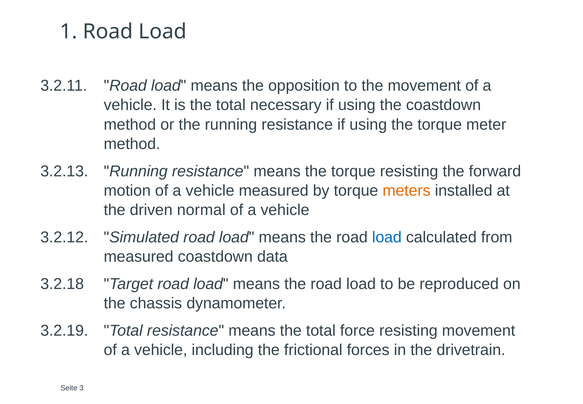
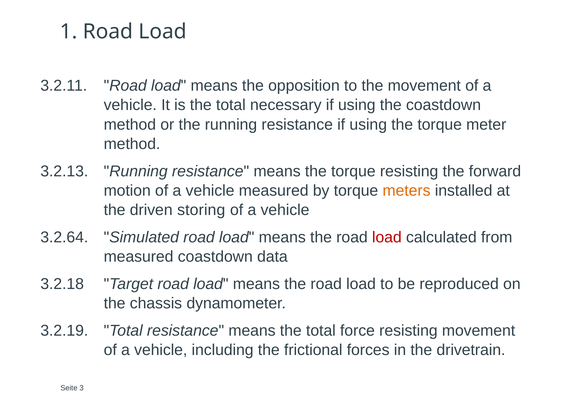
normal: normal -> storing
3.2.12: 3.2.12 -> 3.2.64
load at (387, 237) colour: blue -> red
